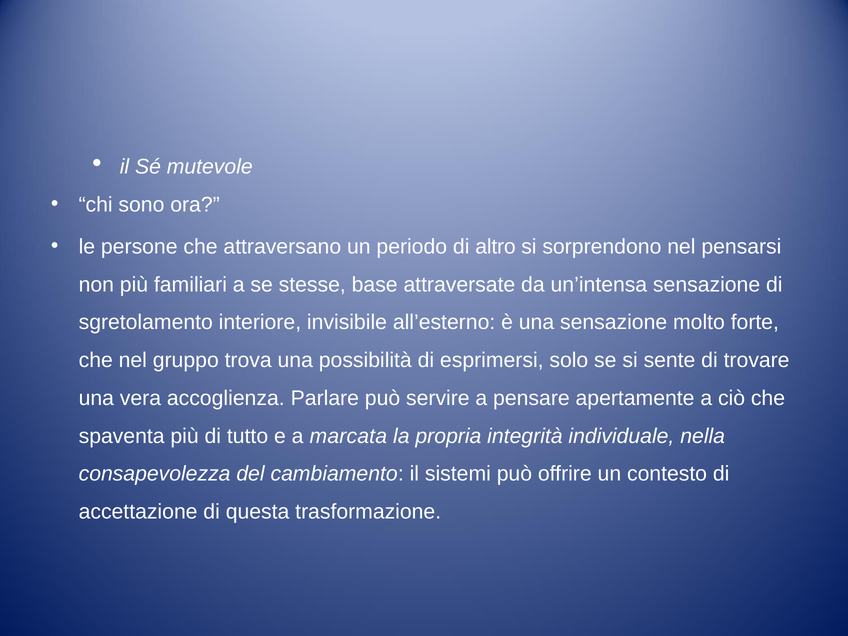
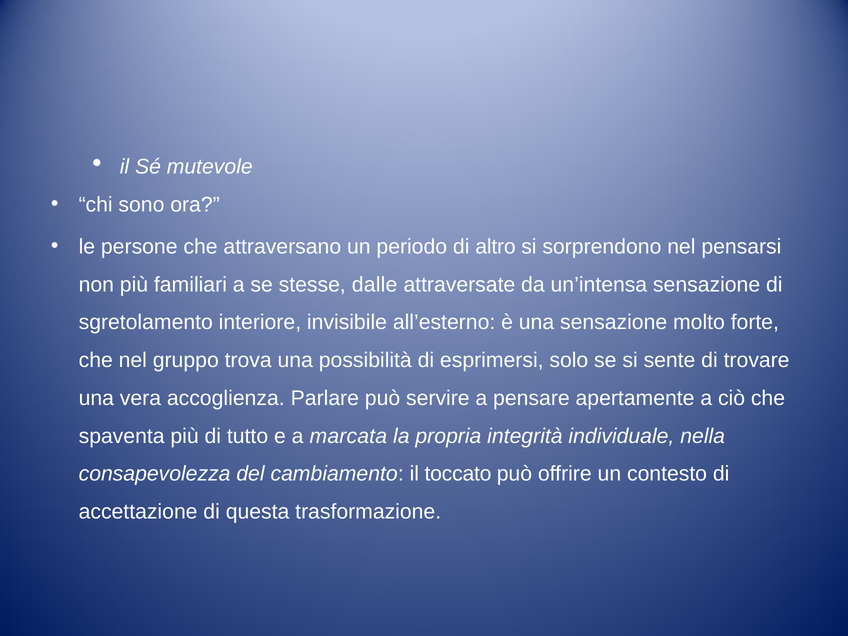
base: base -> dalle
sistemi: sistemi -> toccato
